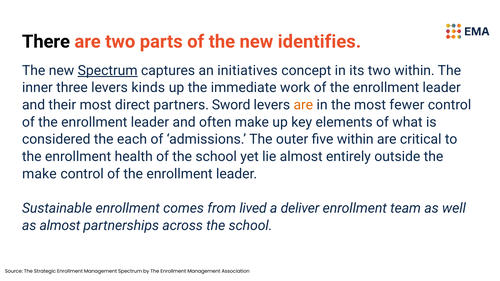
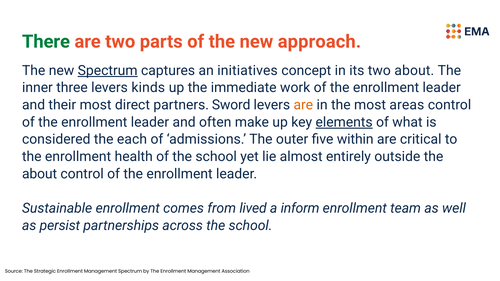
There colour: black -> green
identifies: identifies -> approach
two within: within -> about
fewer: fewer -> areas
elements underline: none -> present
make at (39, 174): make -> about
deliver: deliver -> inform
as almost: almost -> persist
